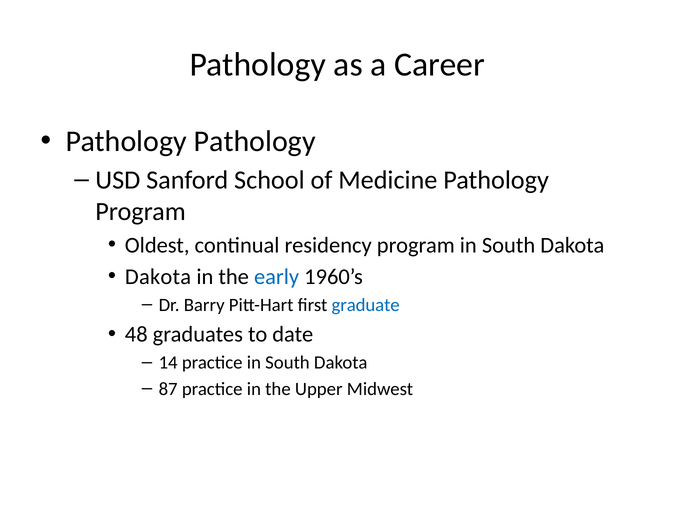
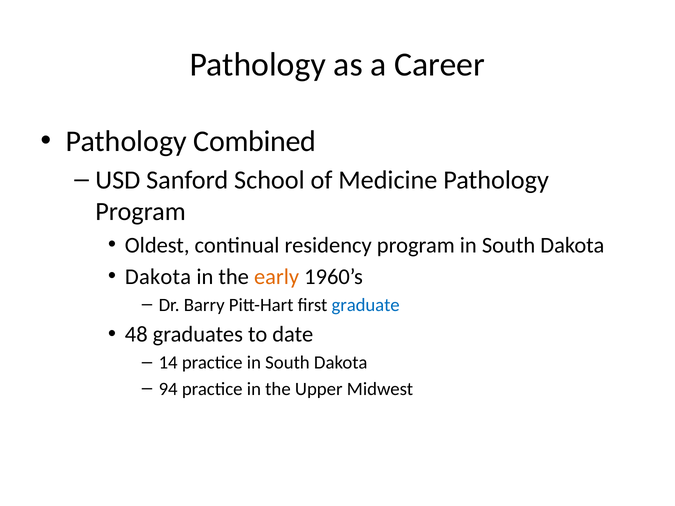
Pathology Pathology: Pathology -> Combined
early colour: blue -> orange
87: 87 -> 94
